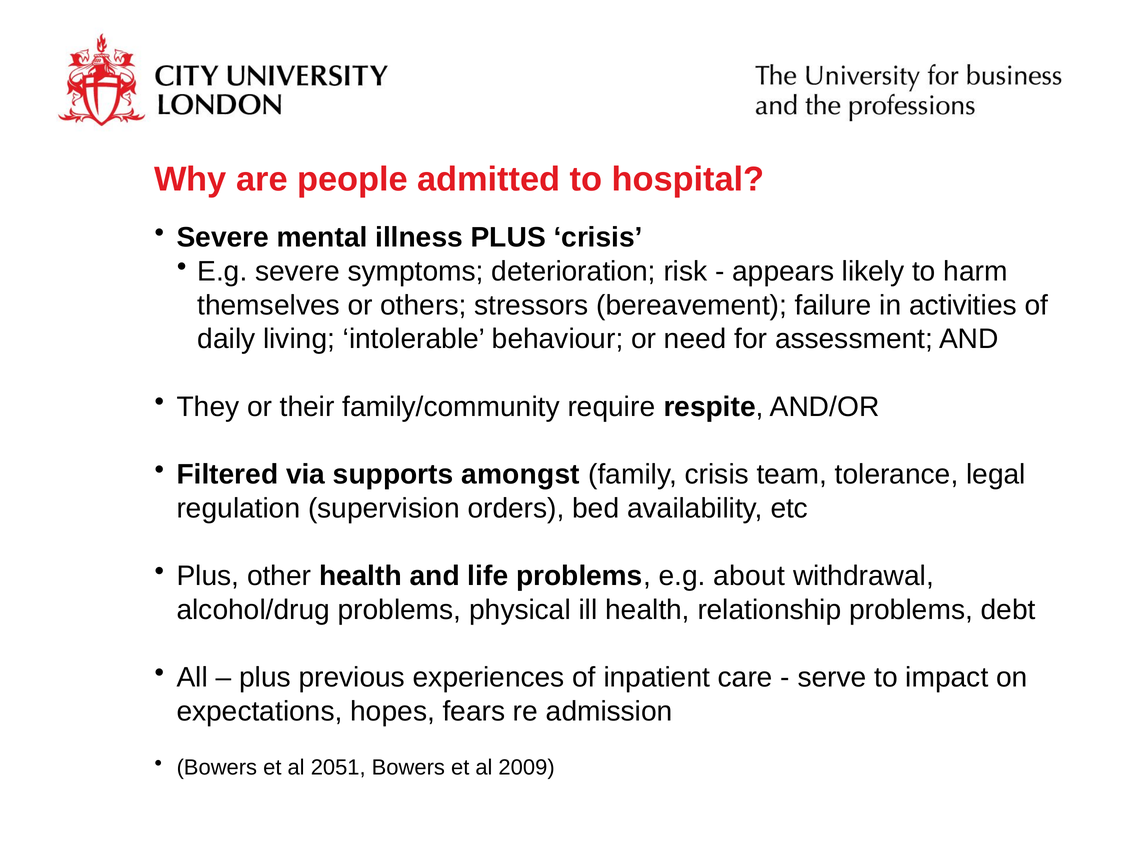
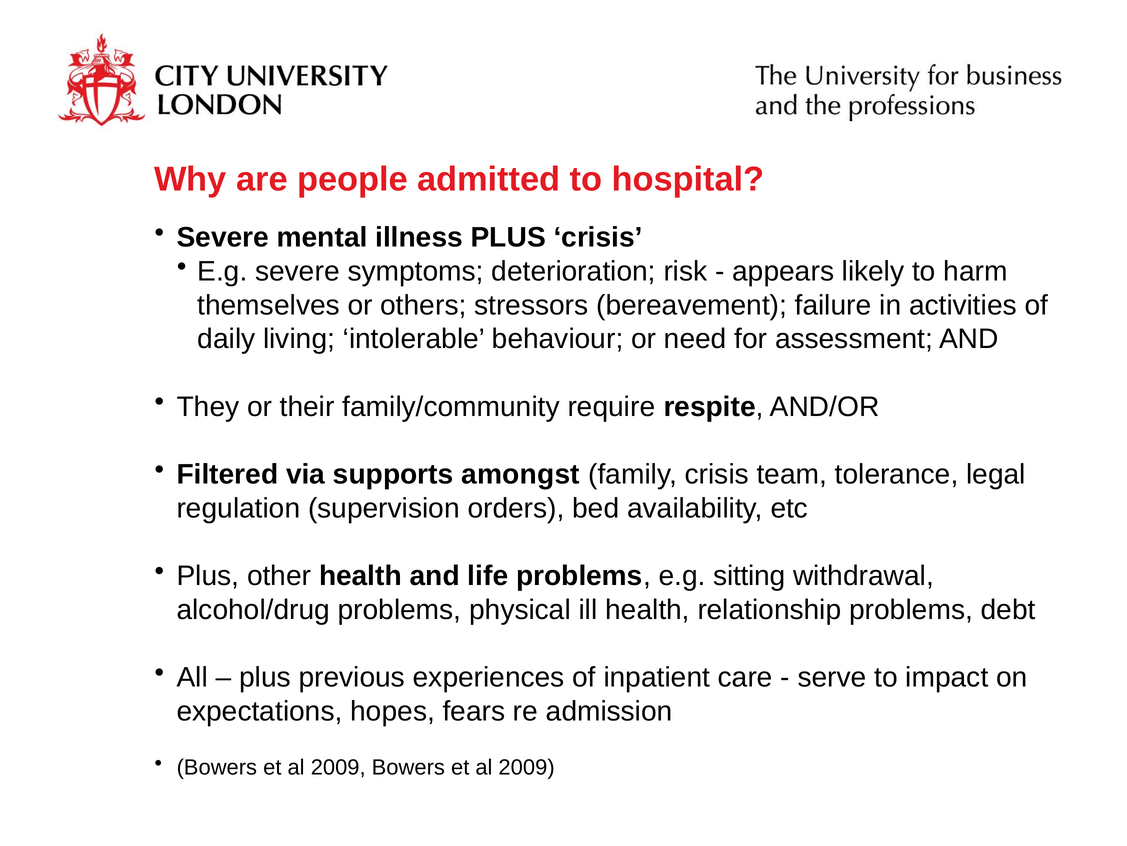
about: about -> sitting
2051 at (338, 767): 2051 -> 2009
